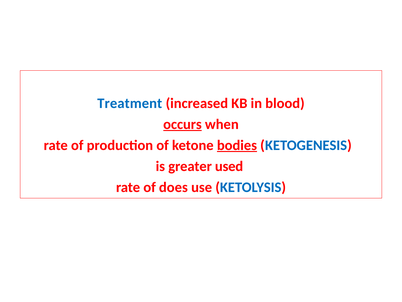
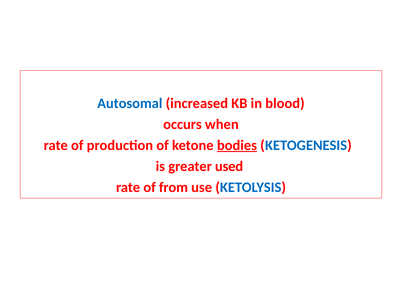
Treatment: Treatment -> Autosomal
occurs underline: present -> none
does: does -> from
